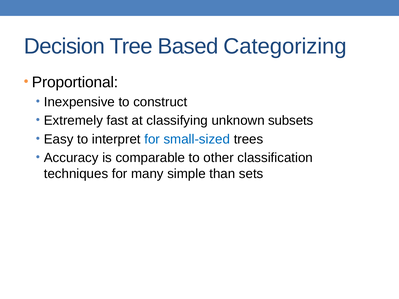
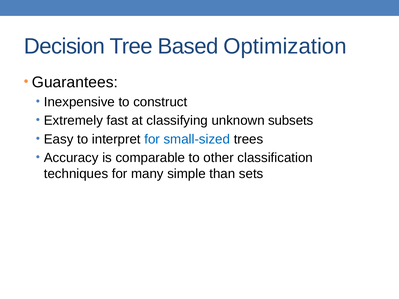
Categorizing: Categorizing -> Optimization
Proportional: Proportional -> Guarantees
